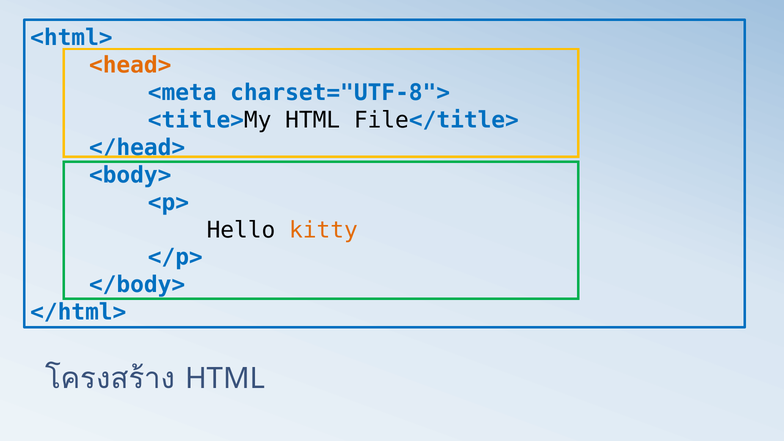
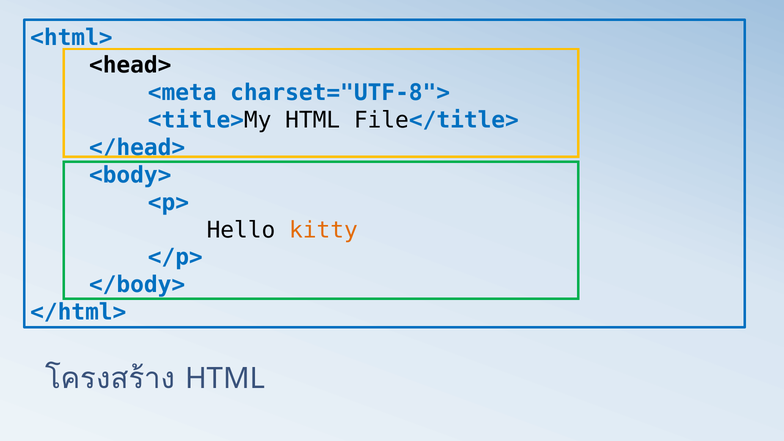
<head> colour: orange -> black
